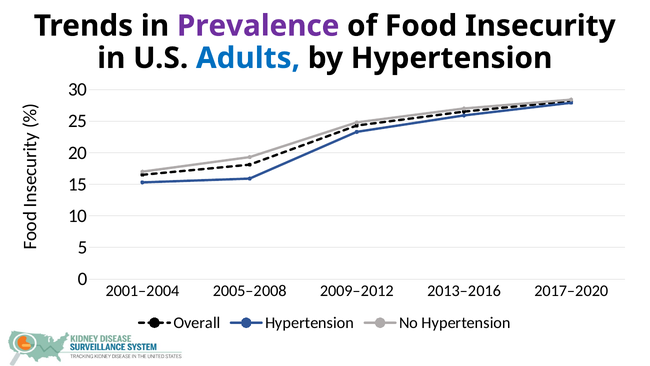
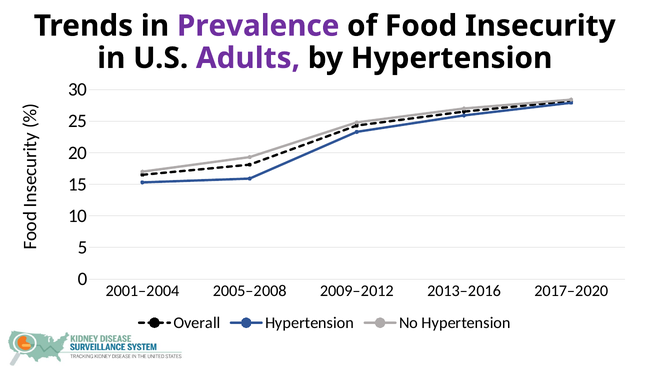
Adults colour: blue -> purple
